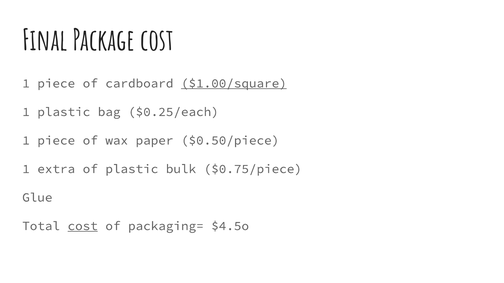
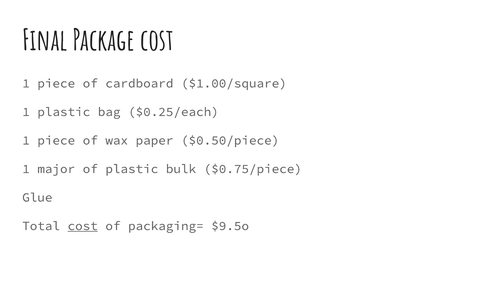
$1.00/square underline: present -> none
extra: extra -> major
$4.5o: $4.5o -> $9.5o
